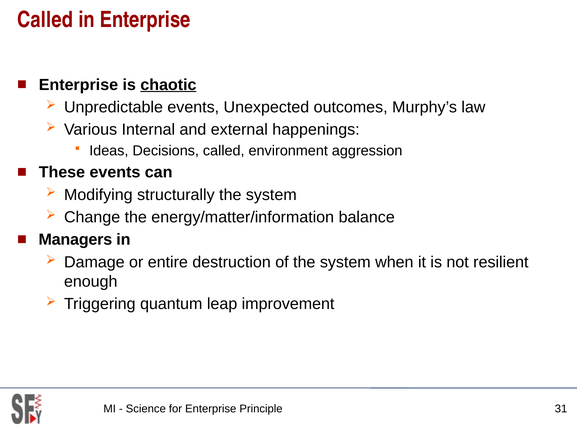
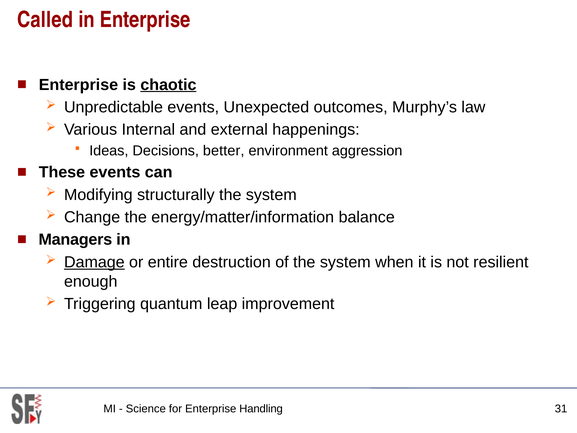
Decisions called: called -> better
Damage underline: none -> present
Principle: Principle -> Handling
